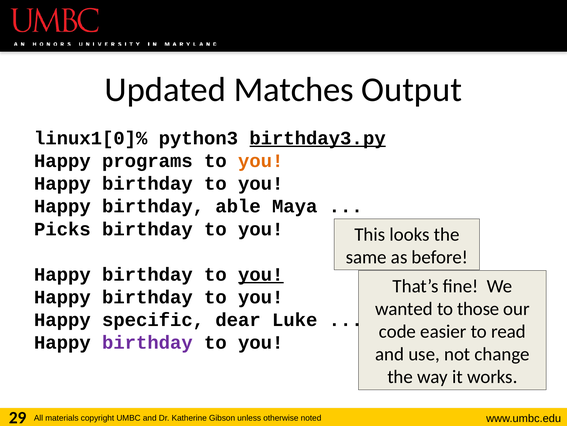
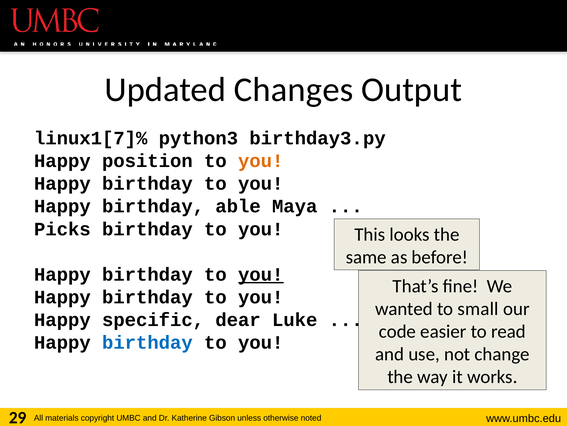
Matches: Matches -> Changes
linux1[0]%: linux1[0]% -> linux1[7]%
birthday3.py underline: present -> none
programs: programs -> position
those: those -> small
birthday at (147, 342) colour: purple -> blue
